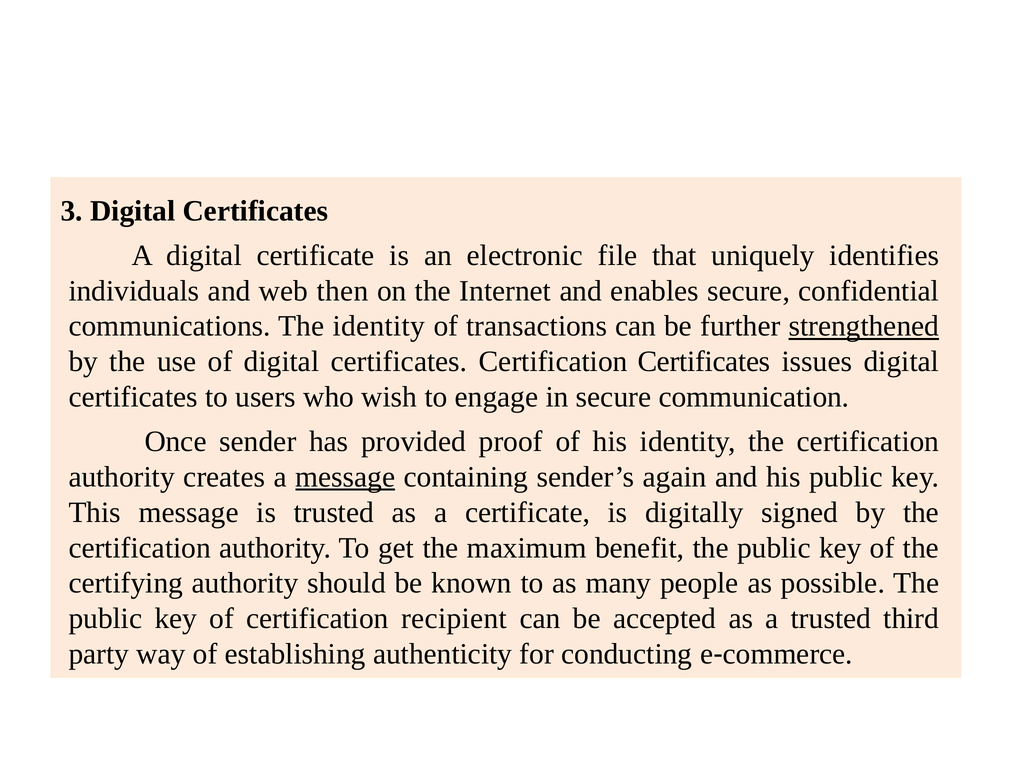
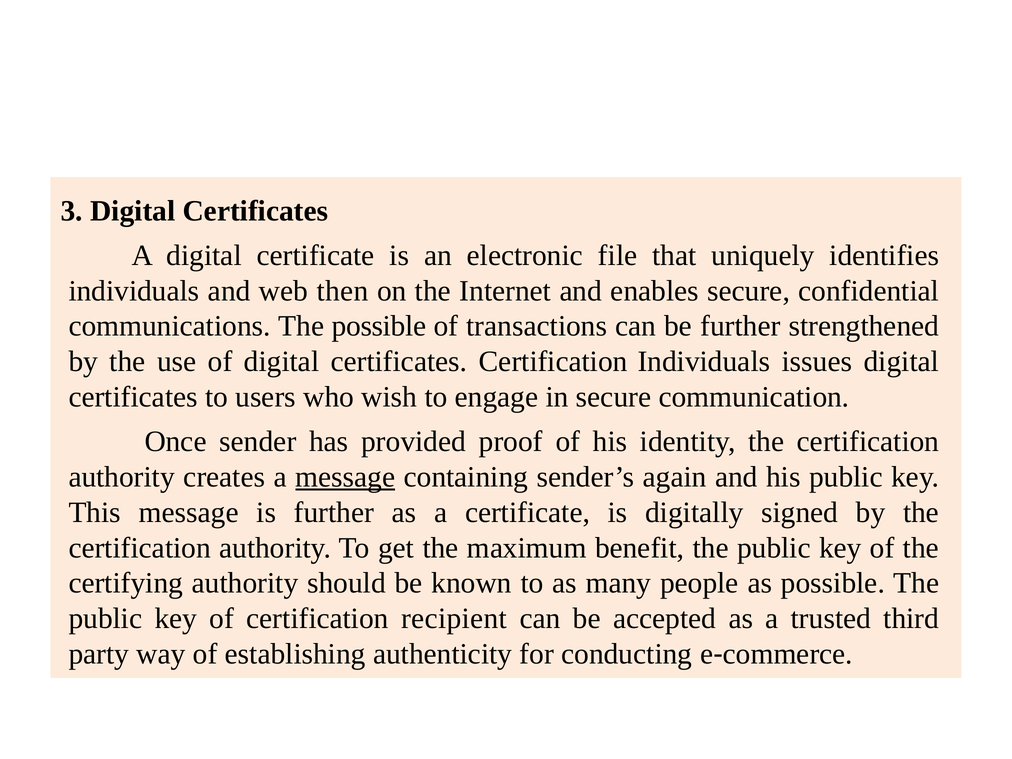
The identity: identity -> possible
strengthened underline: present -> none
Certification Certificates: Certificates -> Individuals
is trusted: trusted -> further
